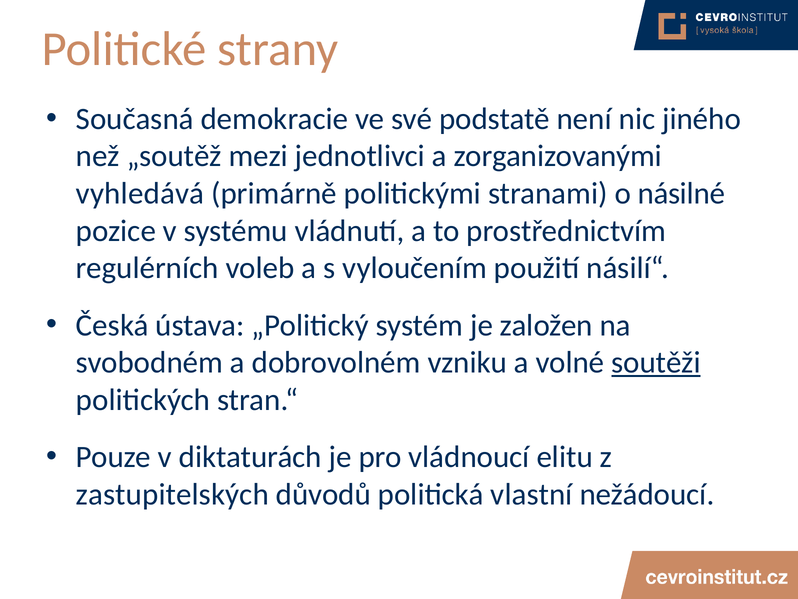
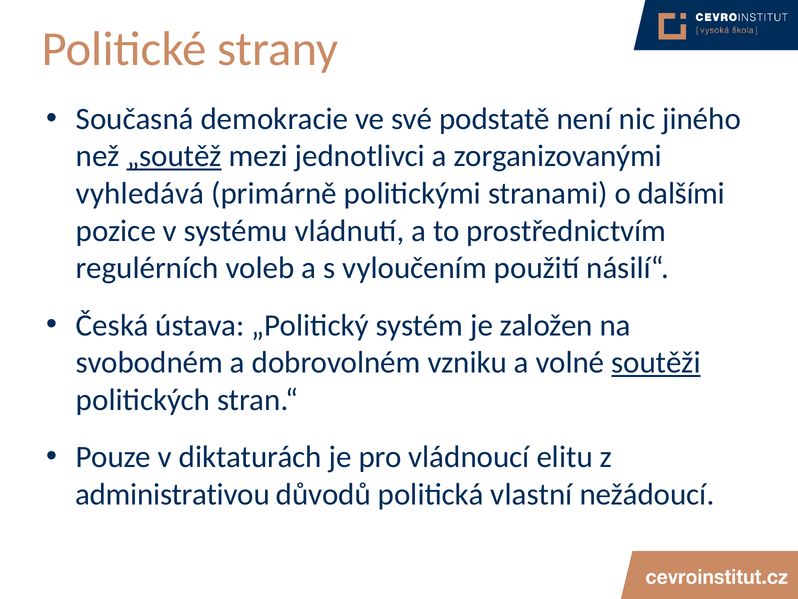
„soutěž underline: none -> present
násilné: násilné -> dalšími
zastupitelských: zastupitelských -> administrativou
